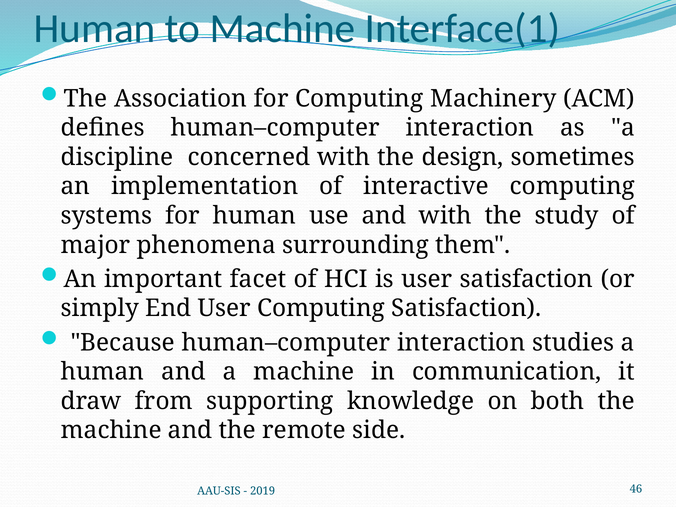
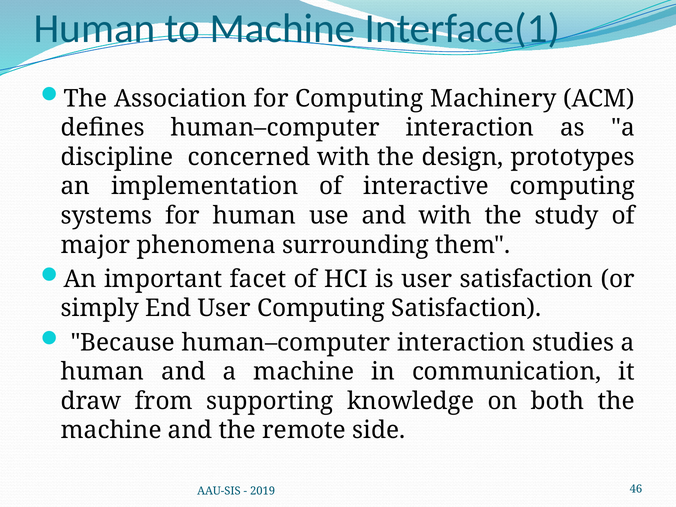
sometimes: sometimes -> prototypes
